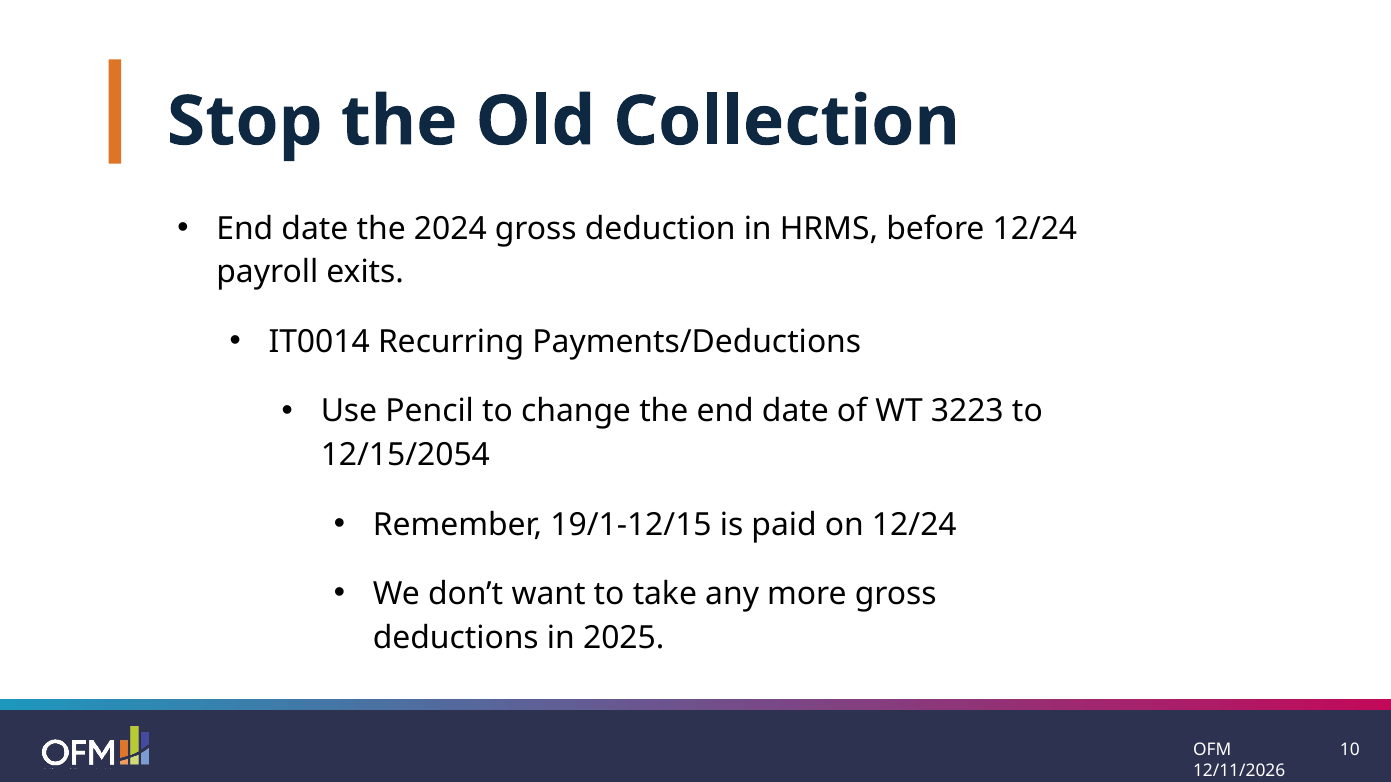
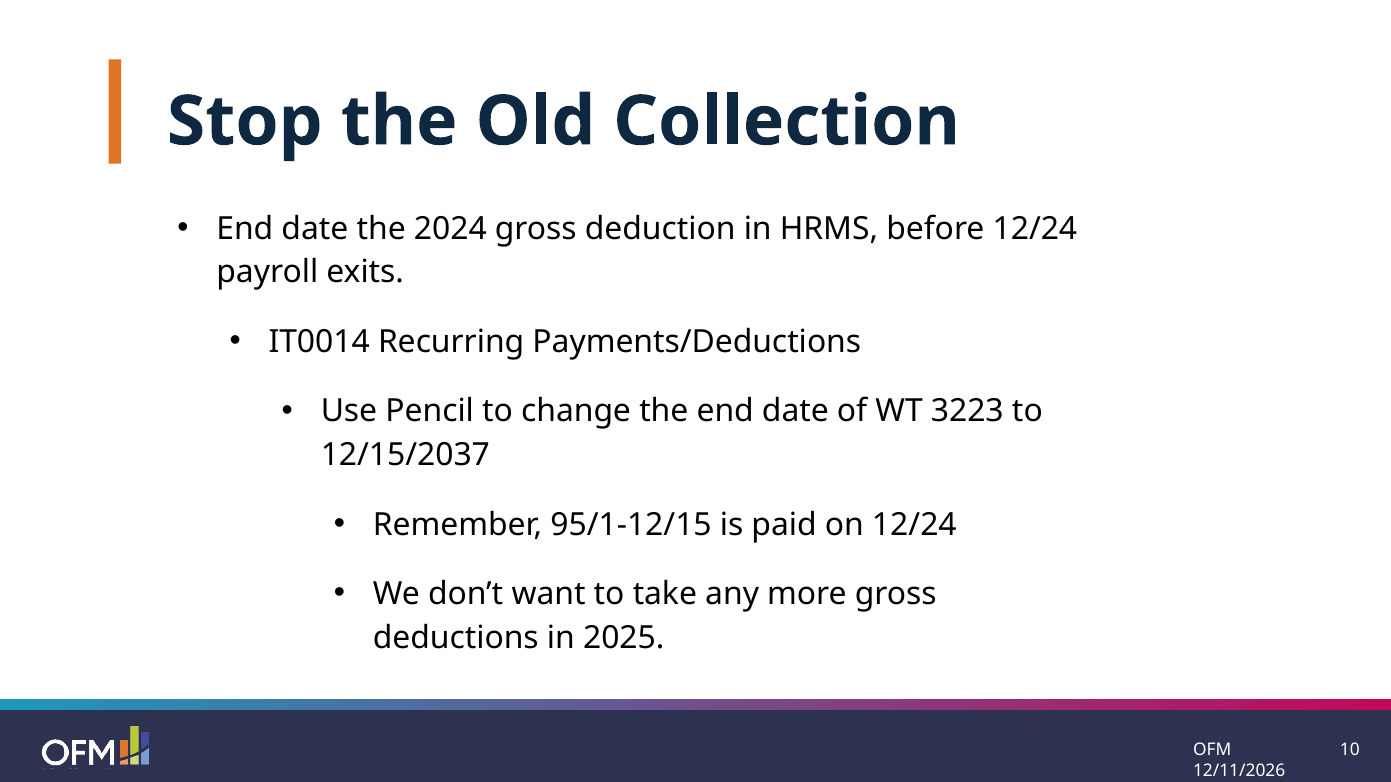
12/15/2054: 12/15/2054 -> 12/15/2037
19/1-12/15: 19/1-12/15 -> 95/1-12/15
